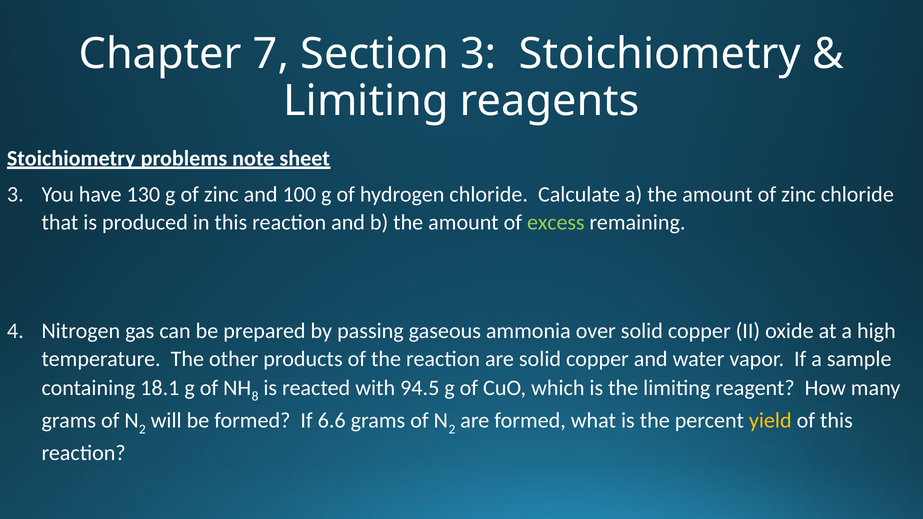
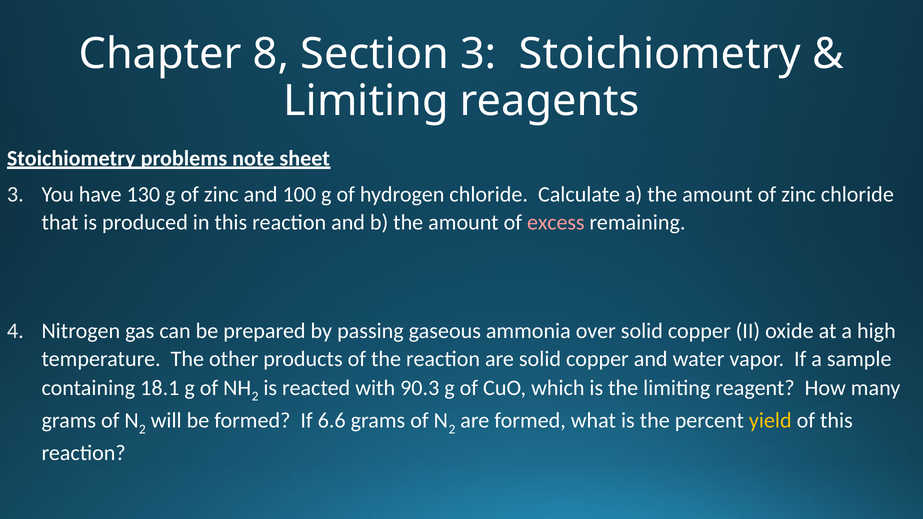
7: 7 -> 8
excess colour: light green -> pink
8 at (255, 397): 8 -> 2
94.5: 94.5 -> 90.3
